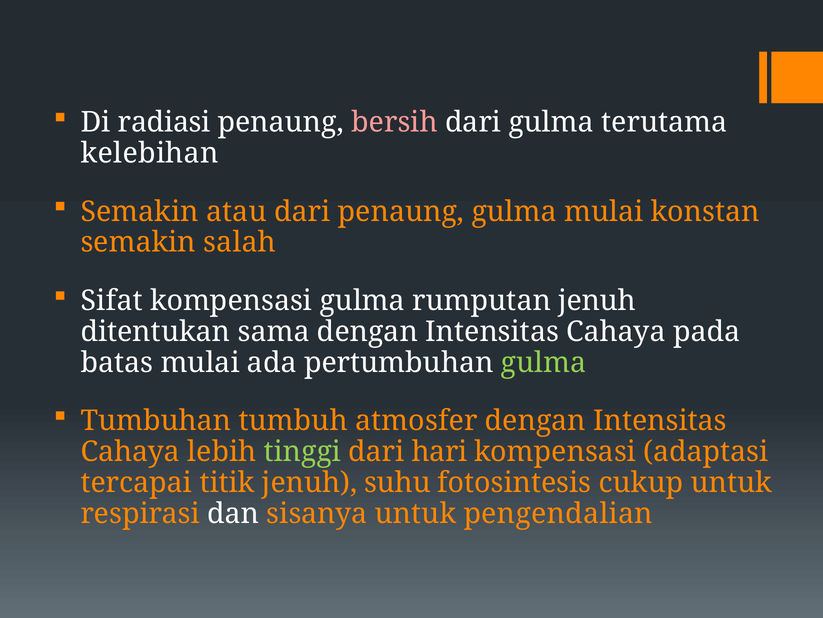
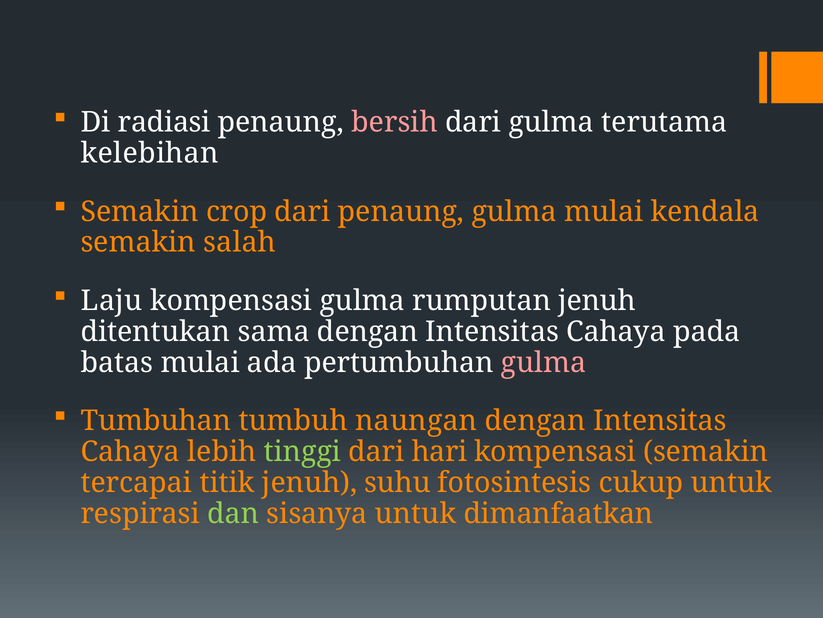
atau: atau -> crop
konstan: konstan -> kendala
Sifat: Sifat -> Laju
gulma at (544, 362) colour: light green -> pink
atmosfer: atmosfer -> naungan
kompensasi adaptasi: adaptasi -> semakin
dan colour: white -> light green
pengendalian: pengendalian -> dimanfaatkan
